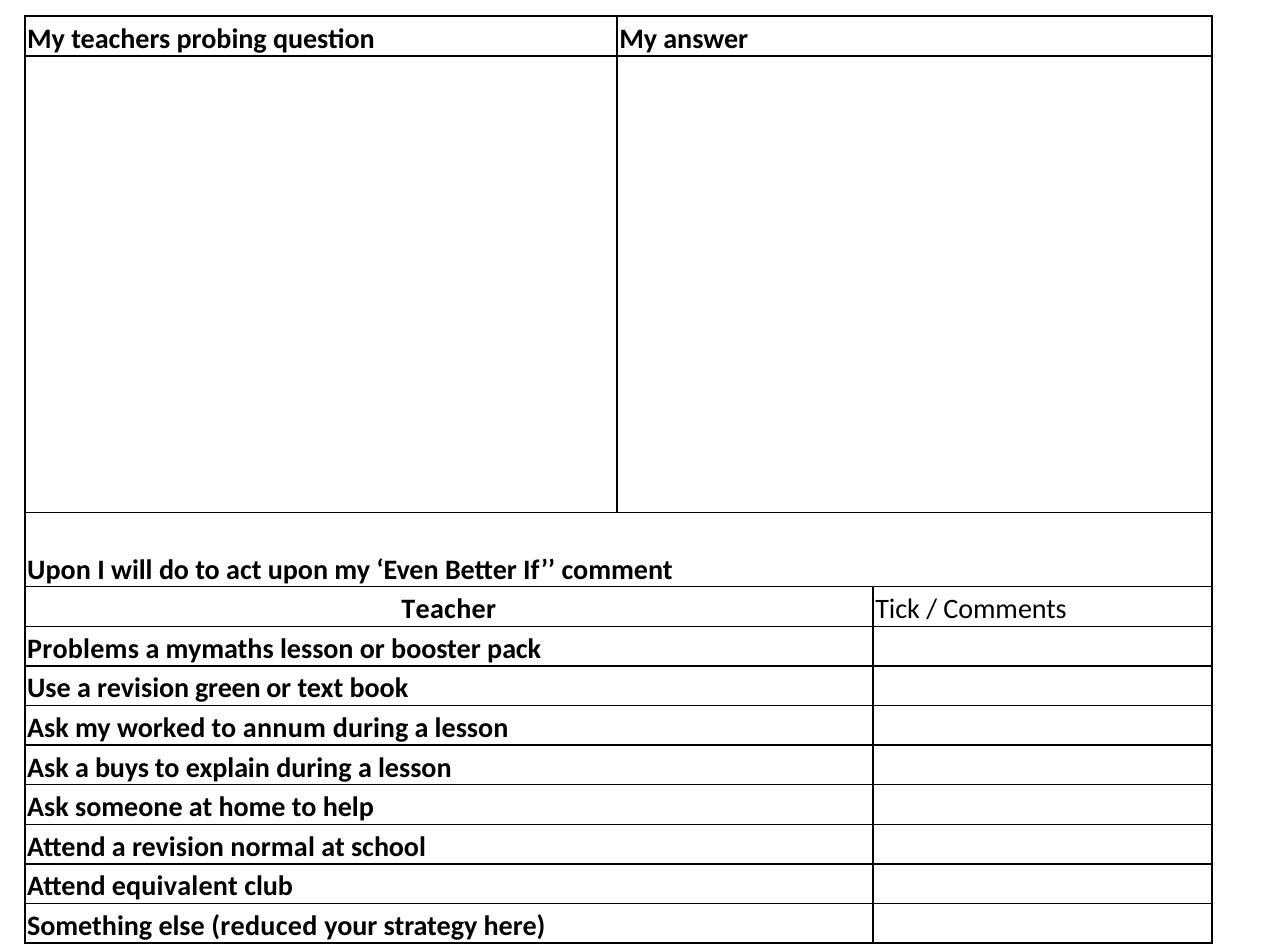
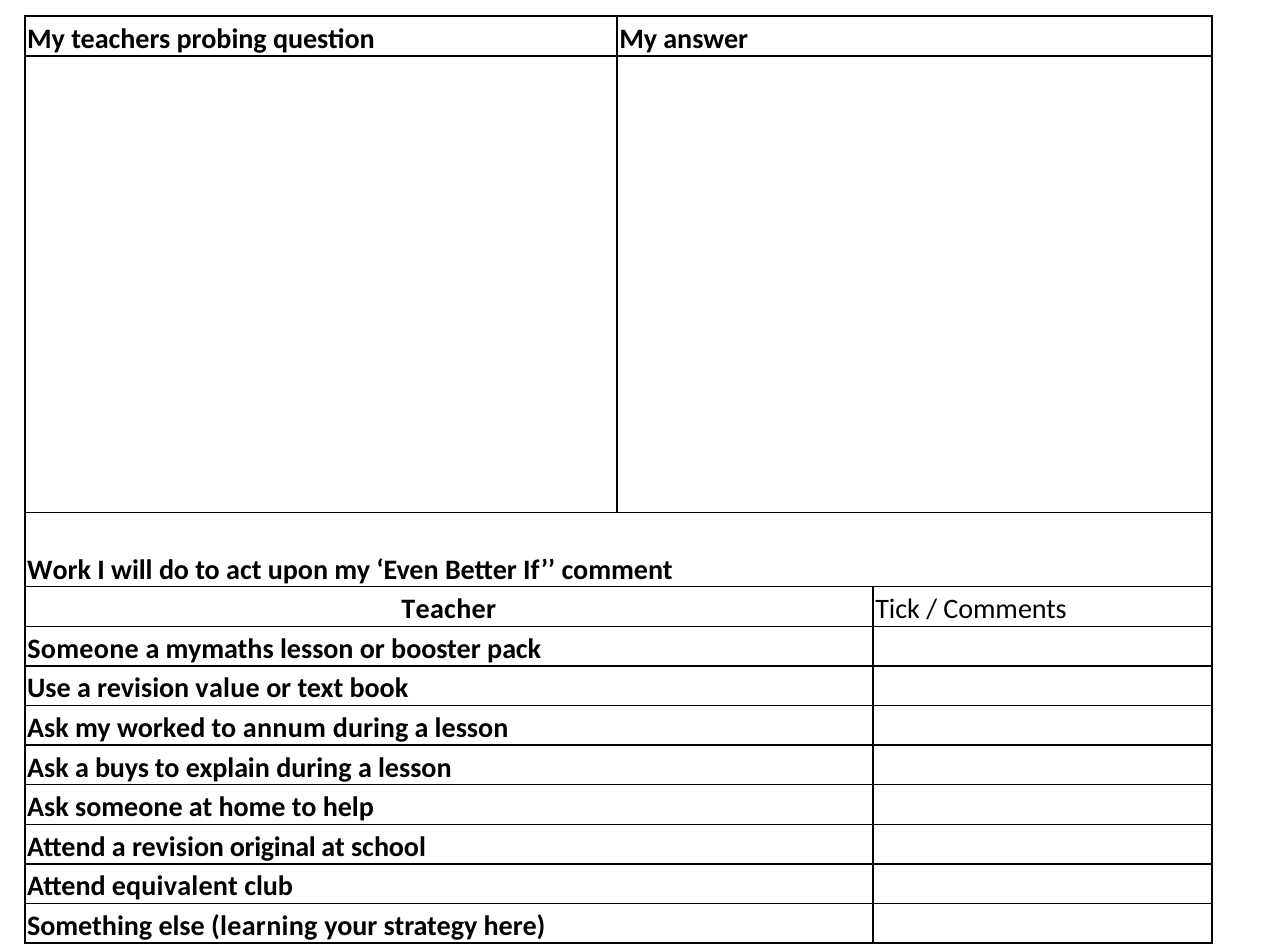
Upon at (59, 570): Upon -> Work
Problems at (83, 649): Problems -> Someone
green: green -> value
normal: normal -> original
reduced: reduced -> learning
